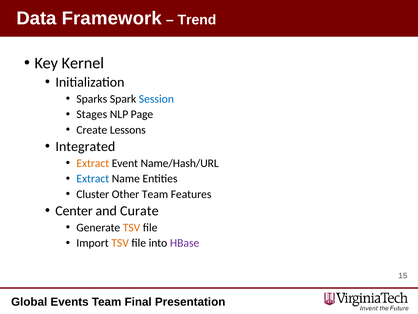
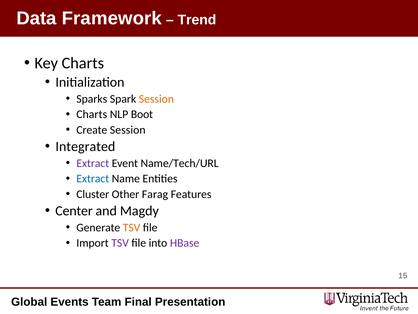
Key Kernel: Kernel -> Charts
Session at (156, 99) colour: blue -> orange
Stages at (92, 114): Stages -> Charts
Page: Page -> Boot
Create Lessons: Lessons -> Session
Extract at (93, 163) colour: orange -> purple
Name/Hash/URL: Name/Hash/URL -> Name/Tech/URL
Other Team: Team -> Farag
Curate: Curate -> Magdy
TSV at (120, 243) colour: orange -> purple
